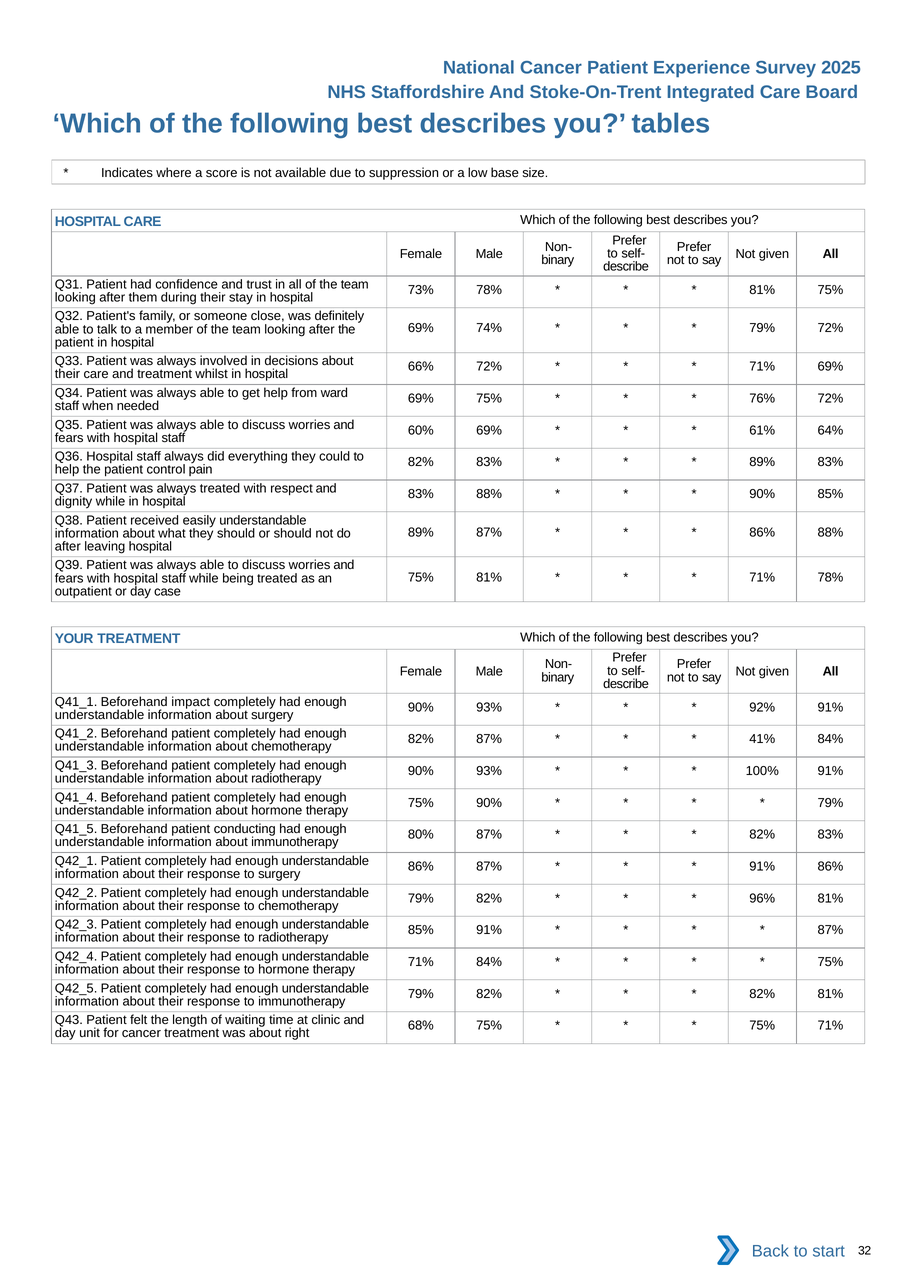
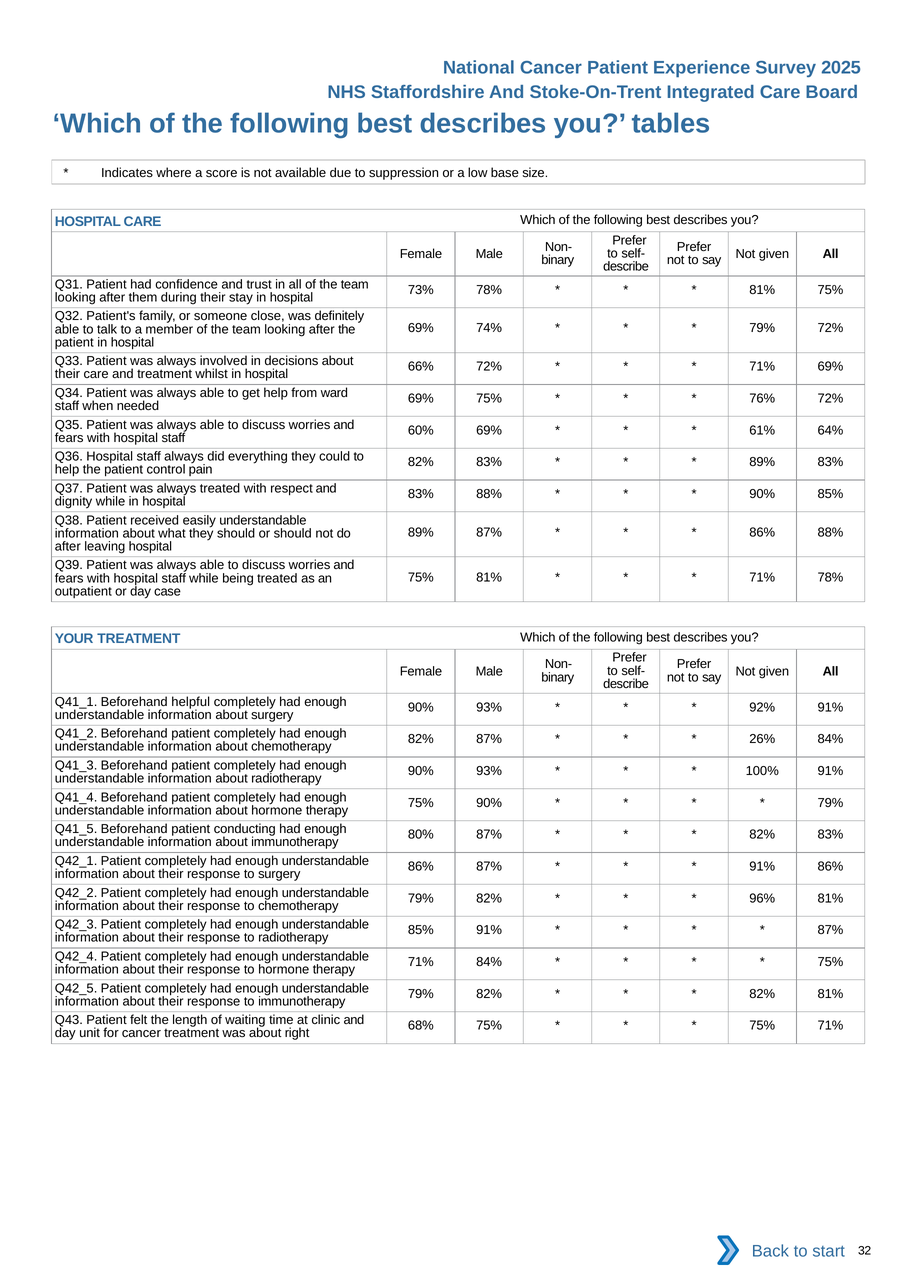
impact: impact -> helpful
41%: 41% -> 26%
